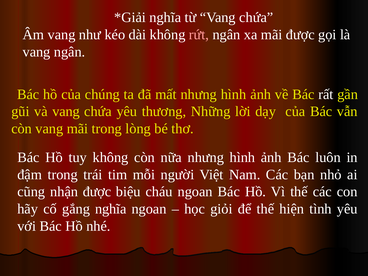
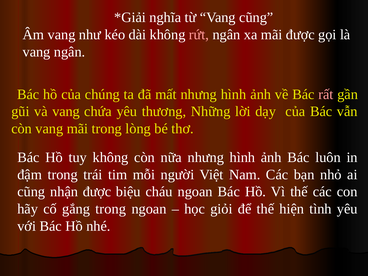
từ Vang chứa: chứa -> cũng
rất colour: white -> pink
gắng nghĩa: nghĩa -> trong
